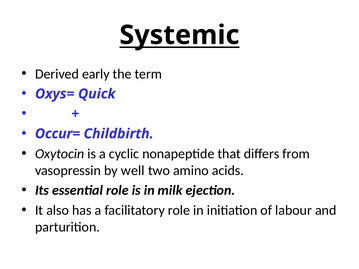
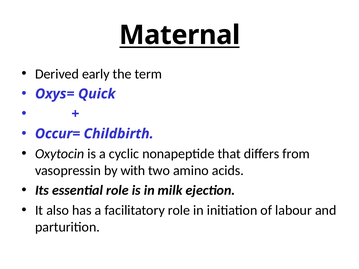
Systemic: Systemic -> Maternal
well: well -> with
